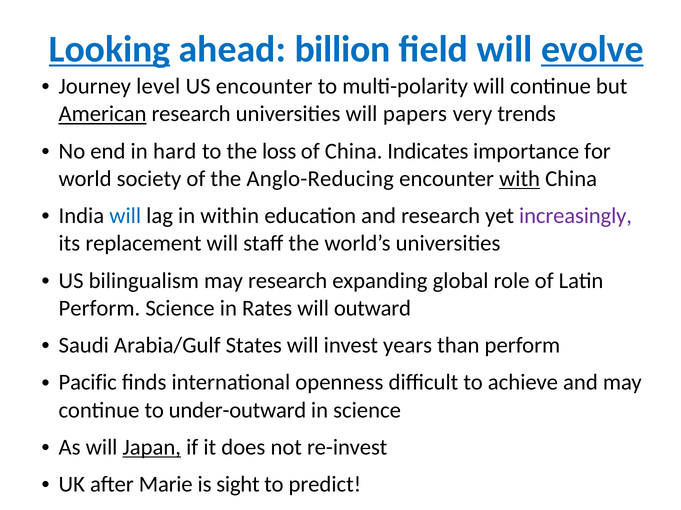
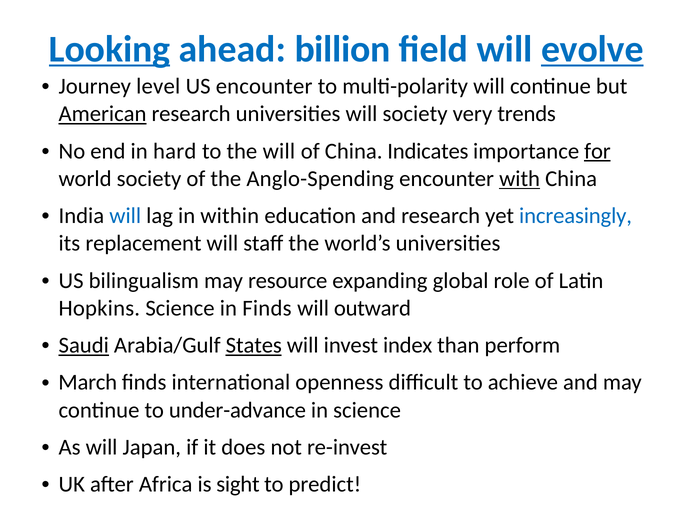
will papers: papers -> society
the loss: loss -> will
for underline: none -> present
Anglo-Reducing: Anglo-Reducing -> Anglo-Spending
increasingly colour: purple -> blue
may research: research -> resource
Perform at (99, 309): Perform -> Hopkins
in Rates: Rates -> Finds
Saudi underline: none -> present
States underline: none -> present
years: years -> index
Pacific: Pacific -> March
under-outward: under-outward -> under-advance
Japan underline: present -> none
Marie: Marie -> Africa
